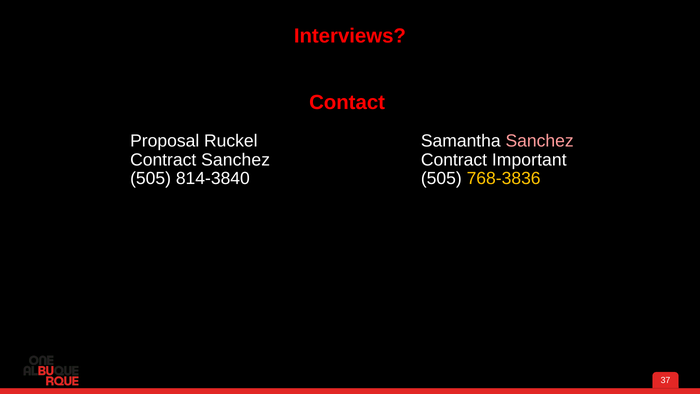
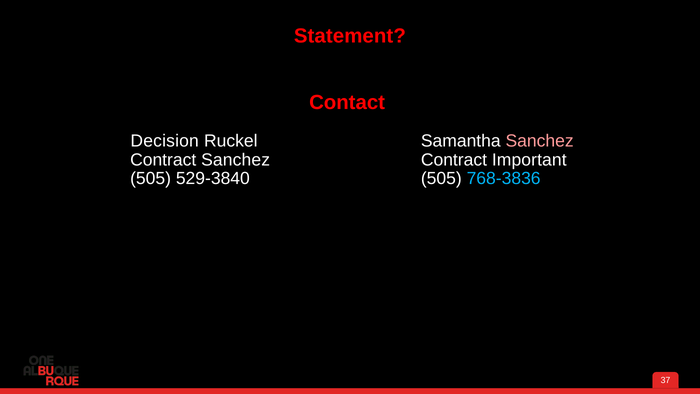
Interviews: Interviews -> Statement
Proposal: Proposal -> Decision
814-3840: 814-3840 -> 529-3840
768-3836 colour: yellow -> light blue
